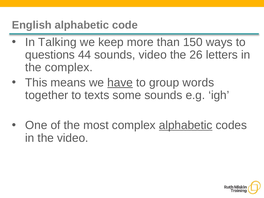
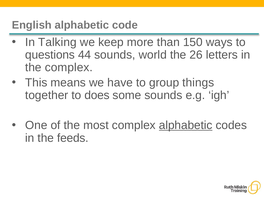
sounds video: video -> world
have underline: present -> none
words: words -> things
texts: texts -> does
the video: video -> feeds
